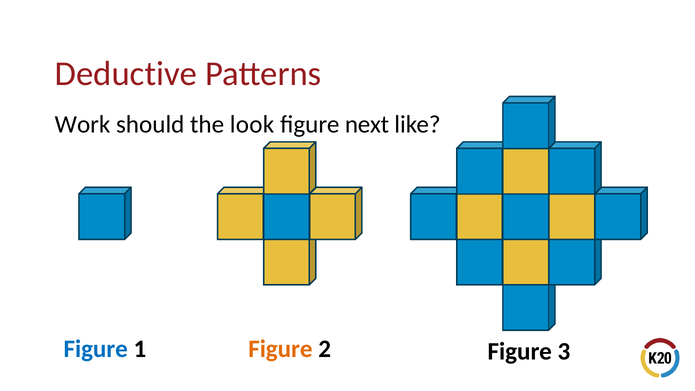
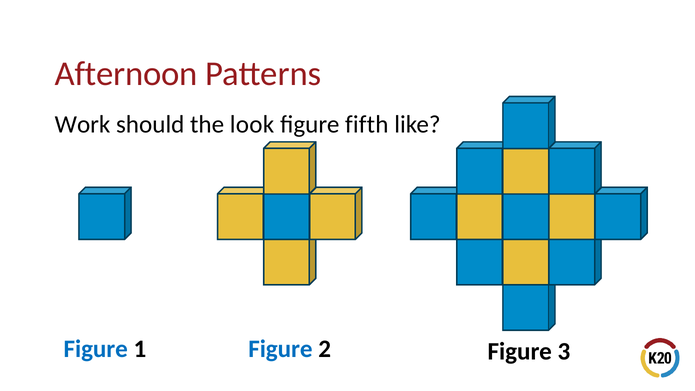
Deductive: Deductive -> Afternoon
next: next -> fifth
Figure at (280, 349) colour: orange -> blue
